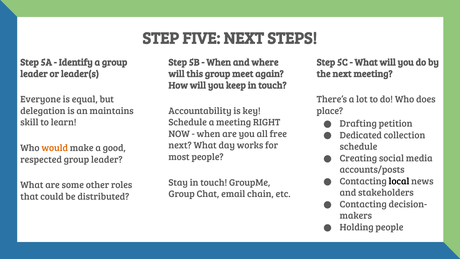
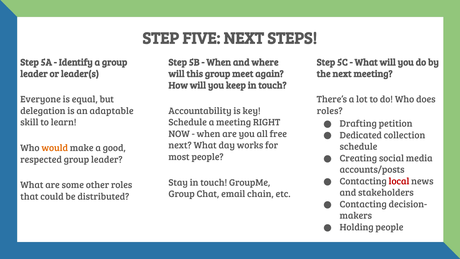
maintains: maintains -> adaptable
place at (330, 111): place -> roles
local colour: black -> red
